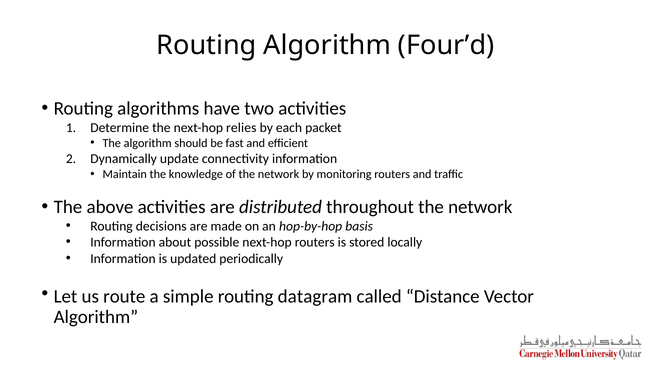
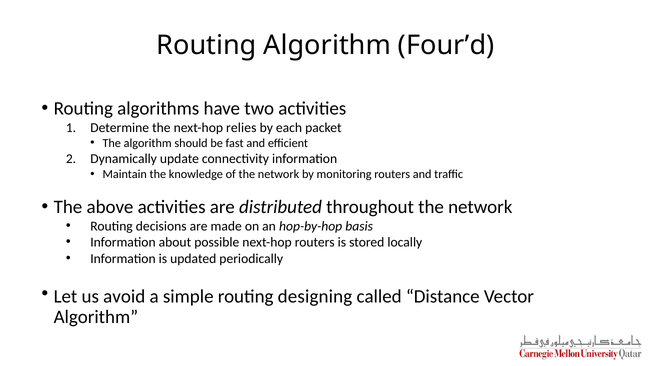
route: route -> avoid
datagram: datagram -> designing
